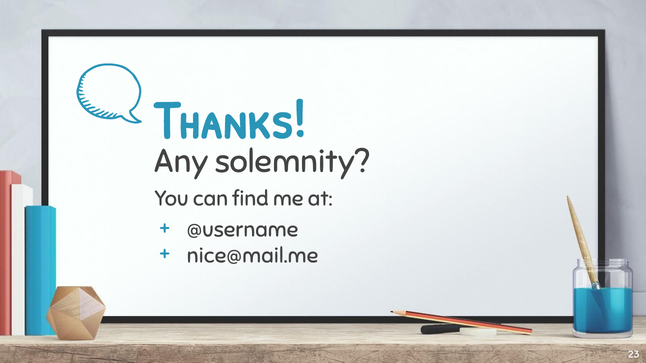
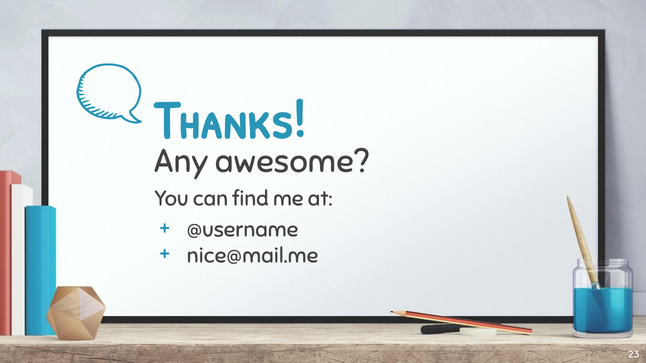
solemnity: solemnity -> awesome
